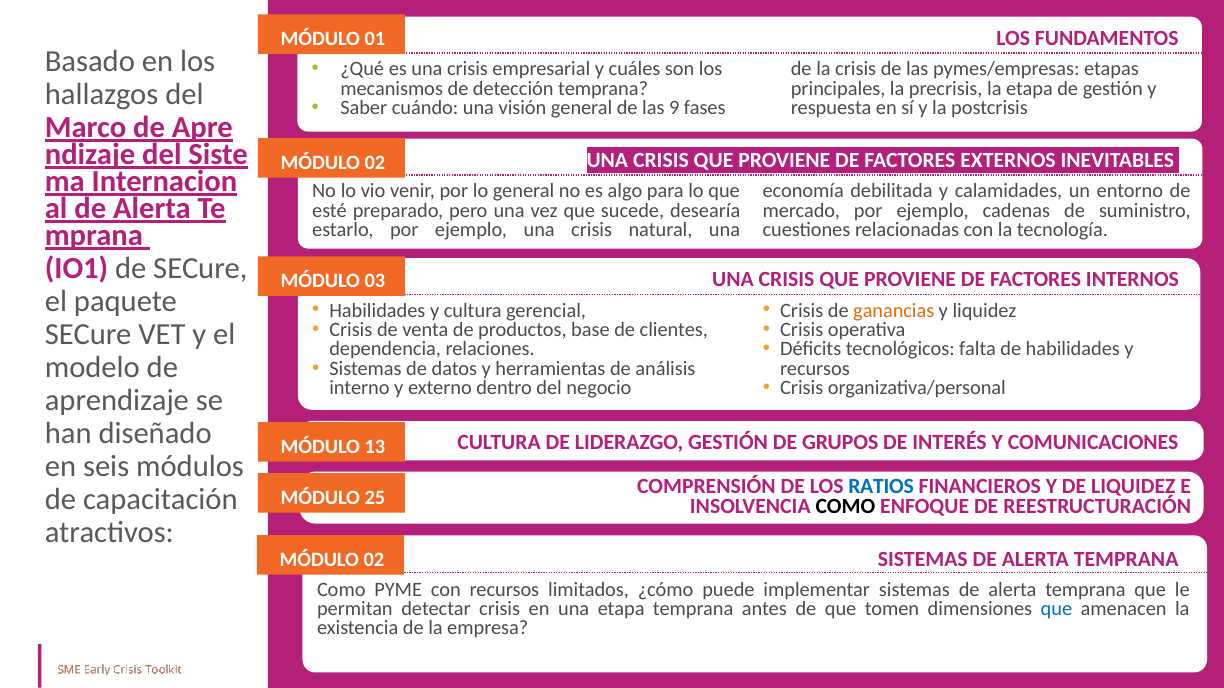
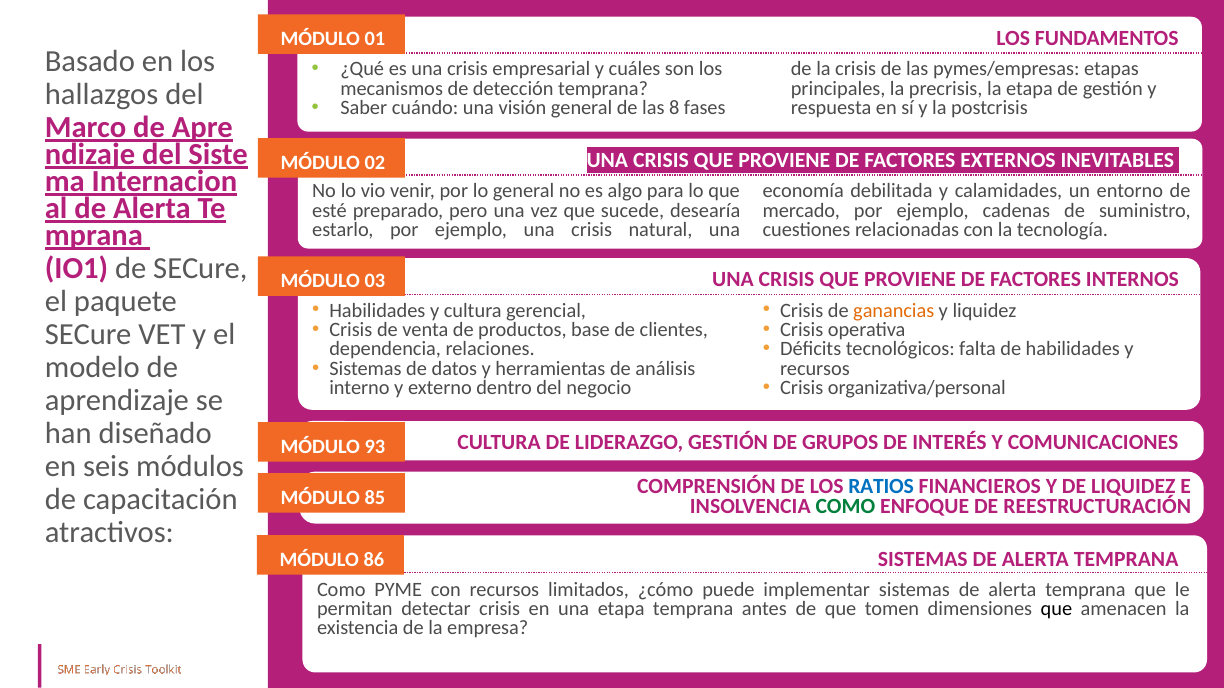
9: 9 -> 8
13: 13 -> 93
25: 25 -> 85
COMO at (845, 506) colour: black -> green
02 at (374, 560): 02 -> 86
que at (1056, 609) colour: blue -> black
